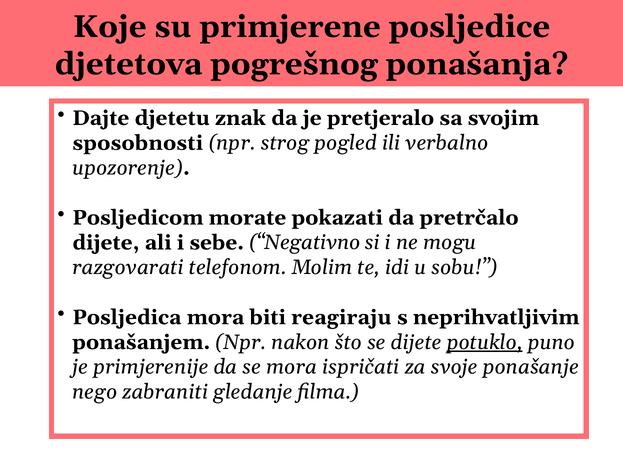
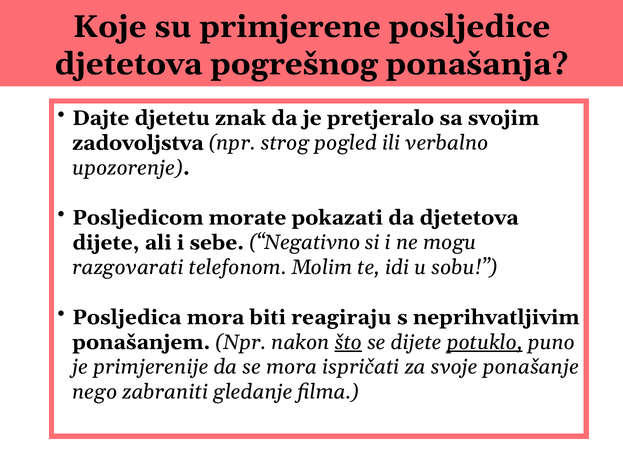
sposobnosti: sposobnosti -> zadovoljstva
da pretrčalo: pretrčalo -> djetetova
što underline: none -> present
